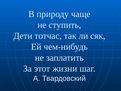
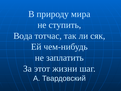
чаще: чаще -> мира
Дети: Дети -> Вода
